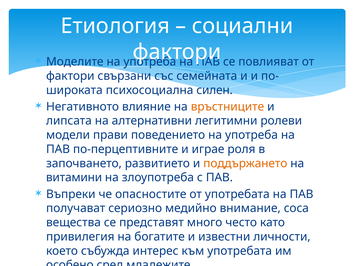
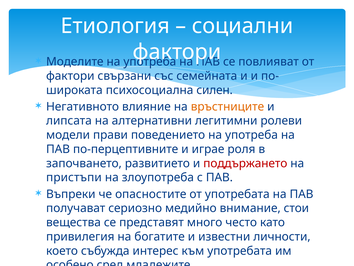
поддържането colour: orange -> red
витамини: витамини -> пристъпи
coca: coca -> стои
